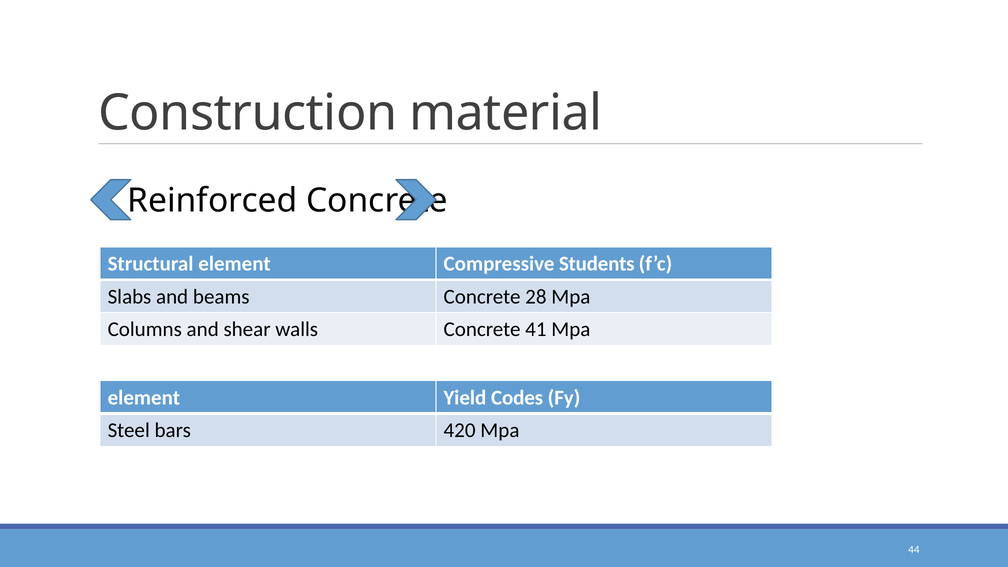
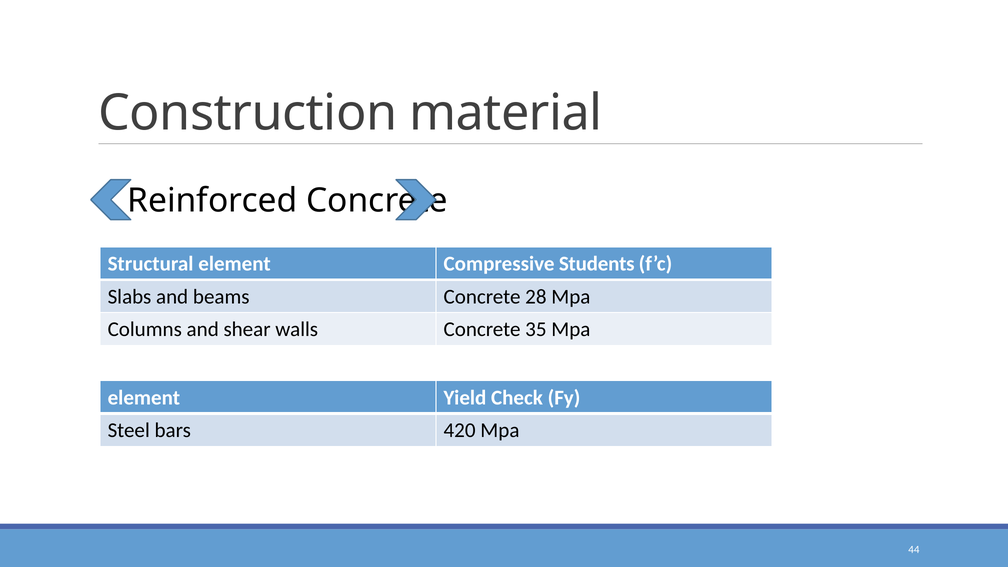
41: 41 -> 35
Codes: Codes -> Check
